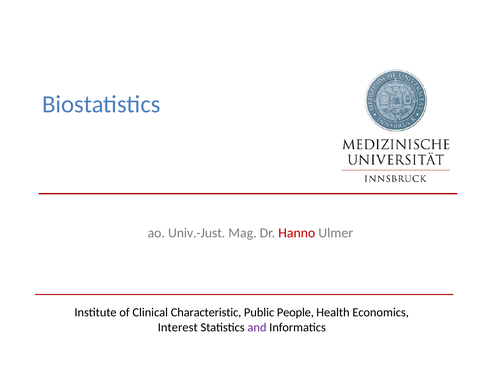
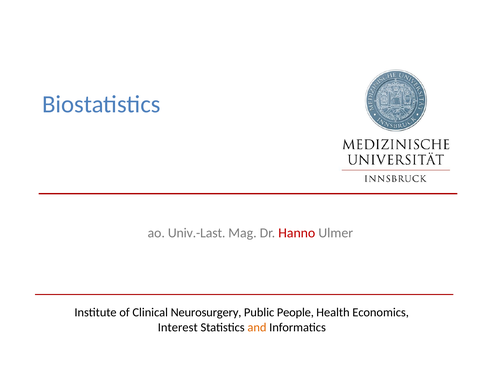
Univ.-Just: Univ.-Just -> Univ.-Last
Characteristic: Characteristic -> Neurosurgery
and colour: purple -> orange
